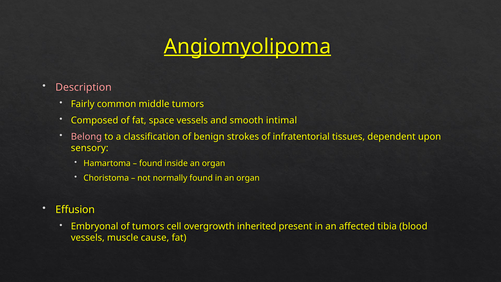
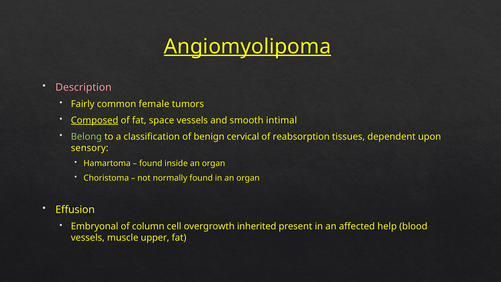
middle: middle -> female
Composed underline: none -> present
Belong colour: pink -> light green
strokes: strokes -> cervical
infratentorial: infratentorial -> reabsorption
of tumors: tumors -> column
tibia: tibia -> help
cause: cause -> upper
